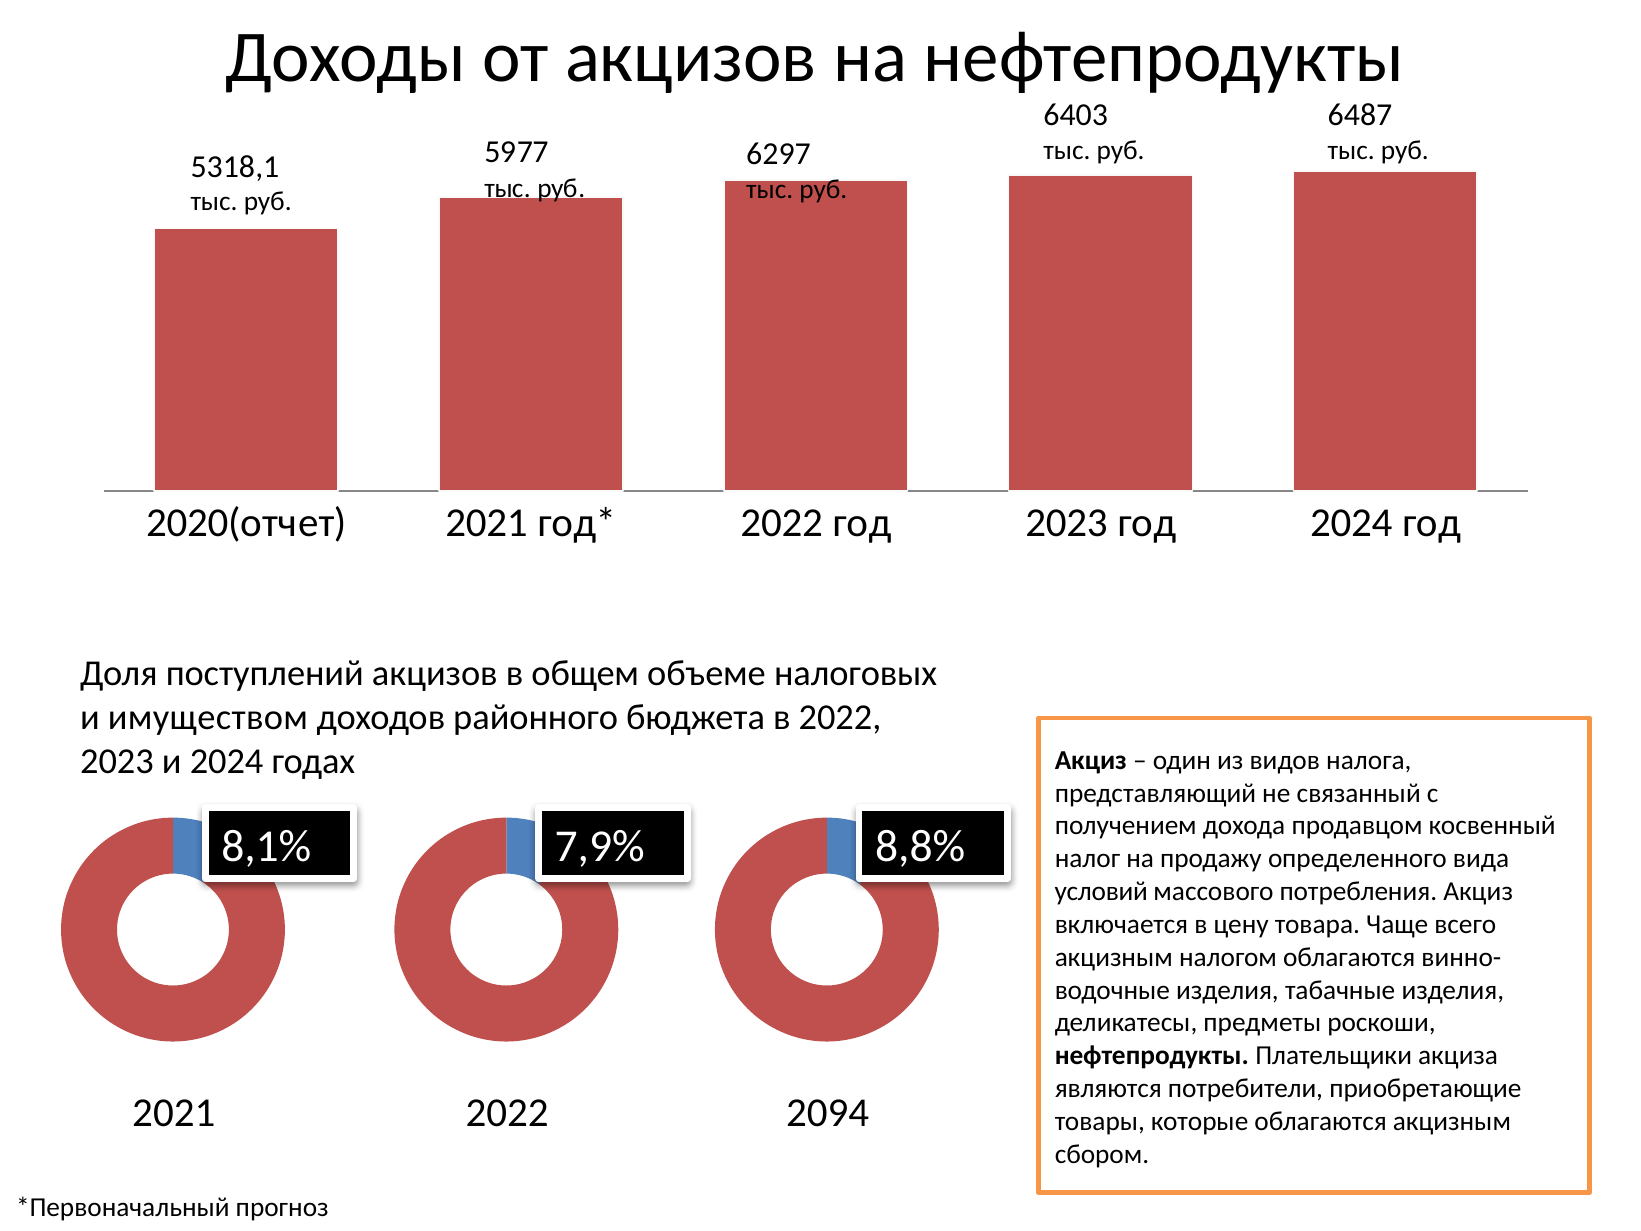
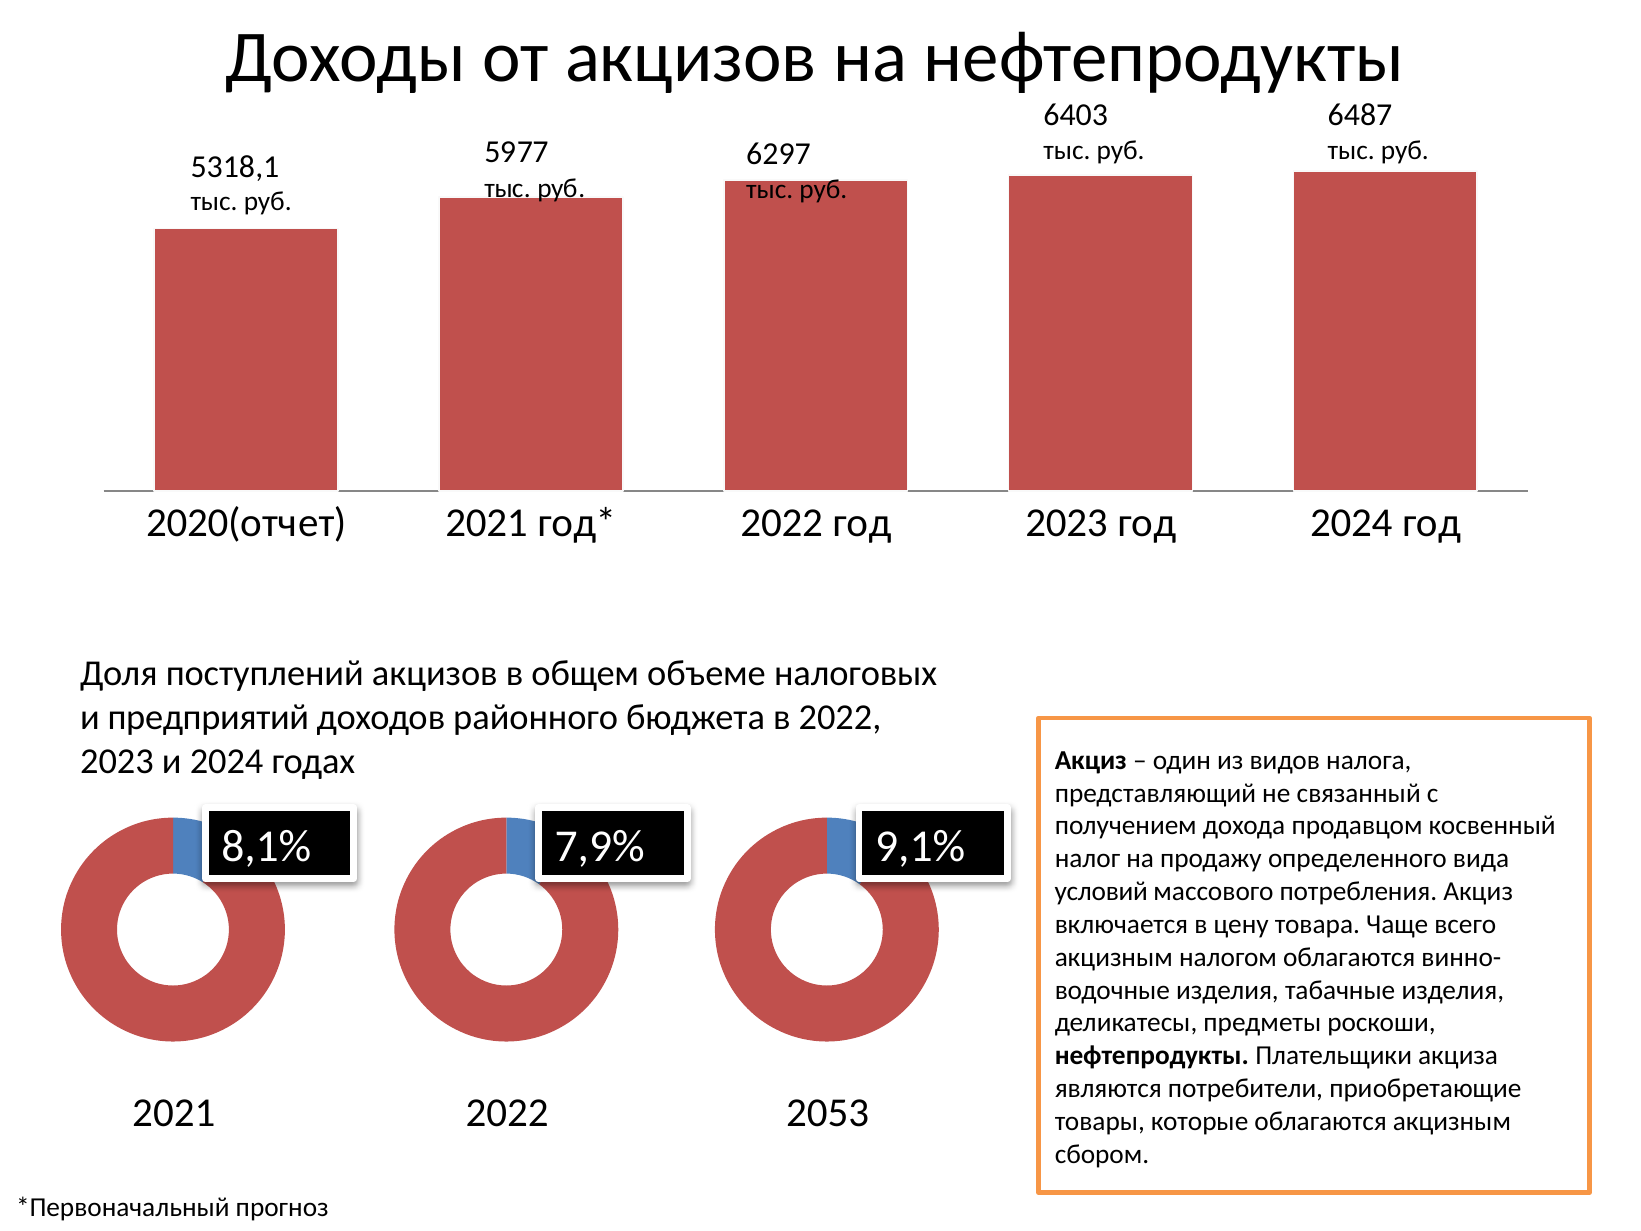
имуществом: имуществом -> предприятий
8,8%: 8,8% -> 9,1%
2094: 2094 -> 2053
